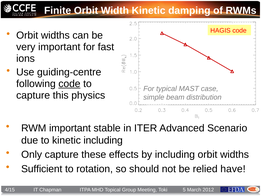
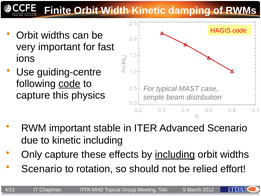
including at (175, 154) underline: none -> present
Sufficient at (42, 169): Sufficient -> Scenario
have: have -> effort
